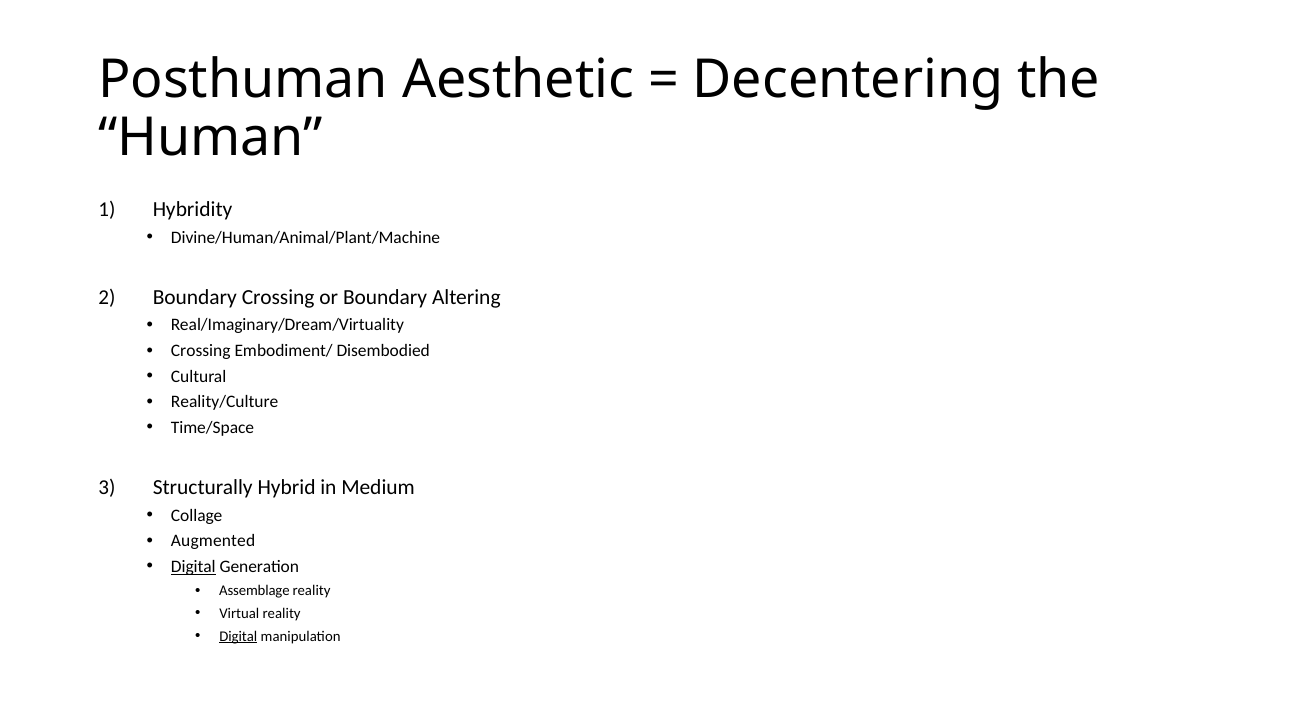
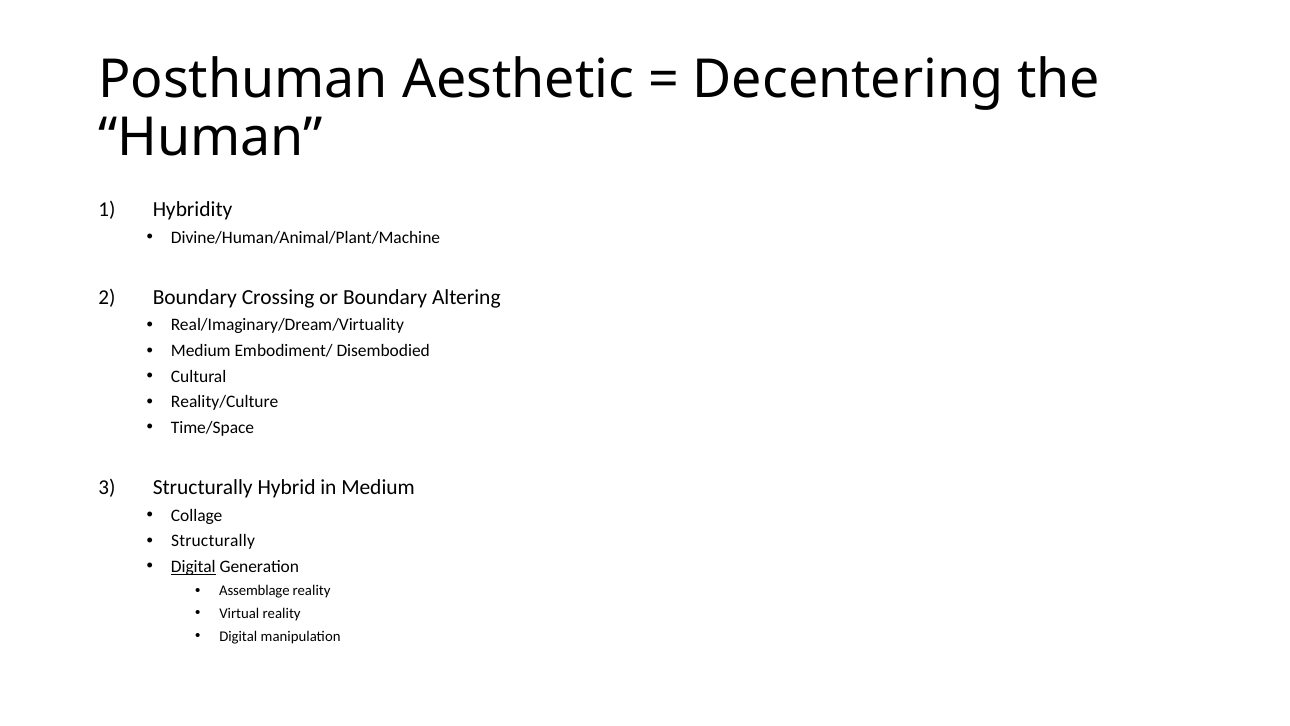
Crossing at (201, 351): Crossing -> Medium
Augmented at (213, 541): Augmented -> Structurally
Digital at (238, 636) underline: present -> none
